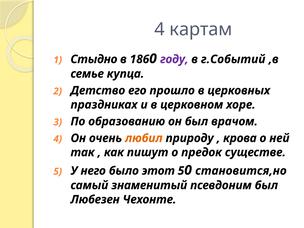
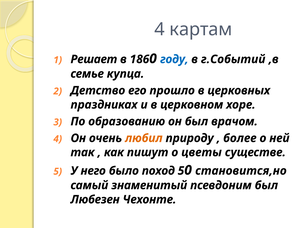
Стыдно: Стыдно -> Решает
году colour: purple -> blue
крова: крова -> более
предок: предок -> цветы
этот: этот -> поход
